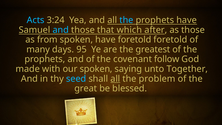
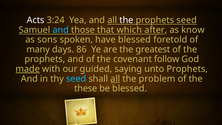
Acts colour: light blue -> white
the at (126, 20) colour: light blue -> white
prophets have: have -> seed
as those: those -> know
from: from -> sons
have foretold: foretold -> blessed
95: 95 -> 86
made underline: none -> present
our spoken: spoken -> guided
unto Together: Together -> Prophets
great: great -> these
